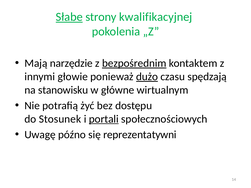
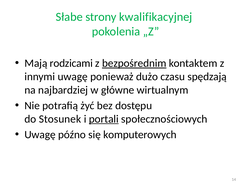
Słabe underline: present -> none
narzędzie: narzędzie -> rodzicami
innymi głowie: głowie -> uwagę
dużo underline: present -> none
stanowisku: stanowisku -> najbardziej
reprezentatywni: reprezentatywni -> komputerowych
